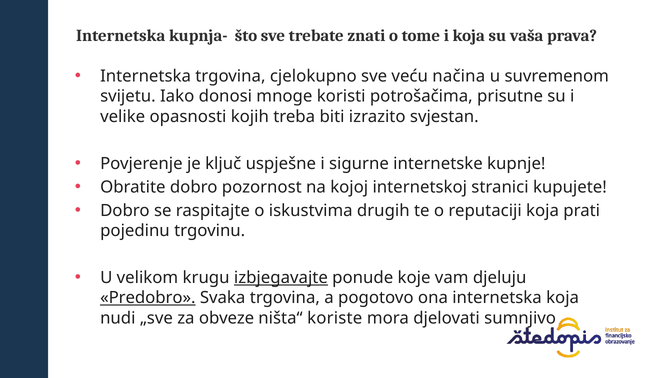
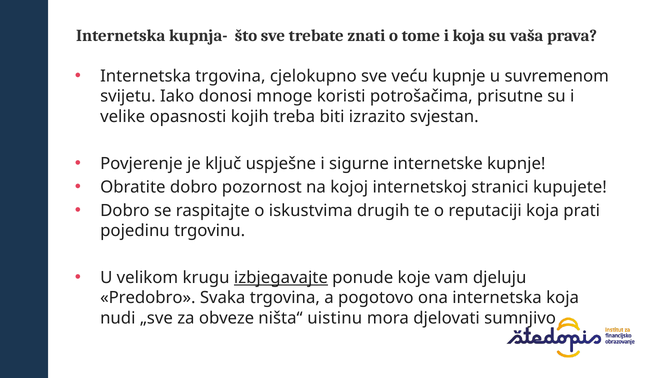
veću načina: načina -> kupnje
Predobro underline: present -> none
koriste: koriste -> uistinu
